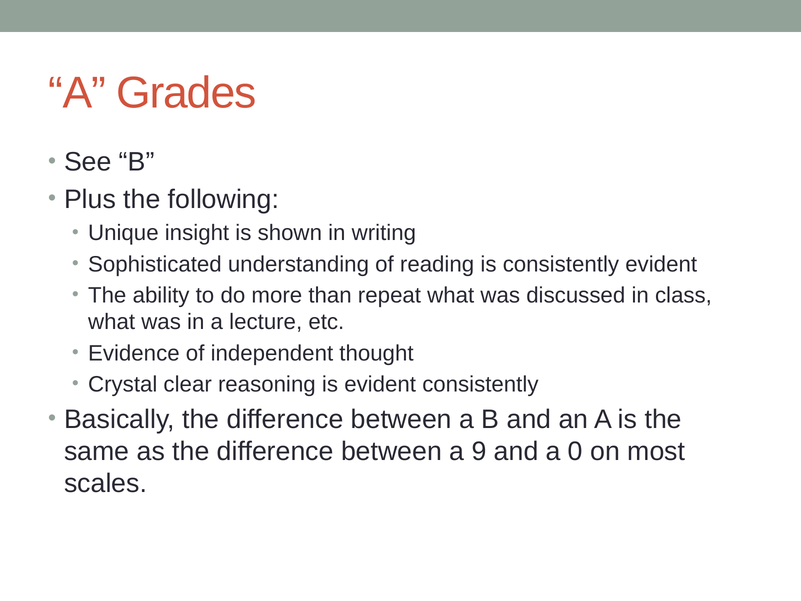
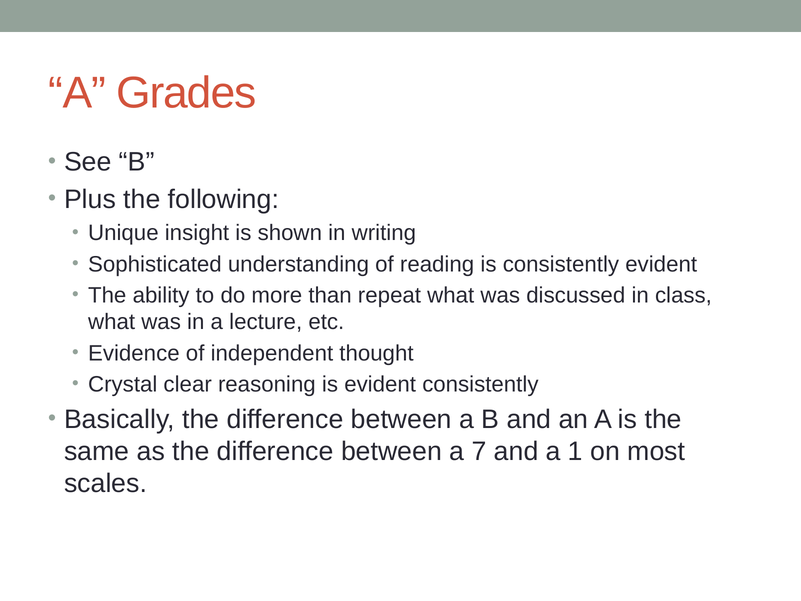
9: 9 -> 7
0: 0 -> 1
